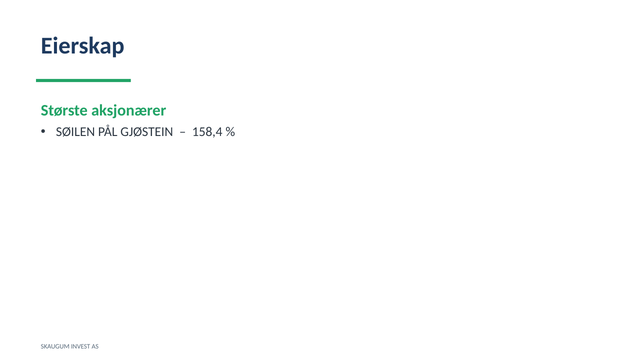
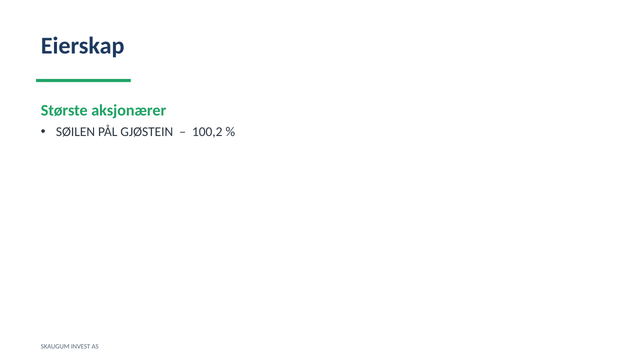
158,4: 158,4 -> 100,2
